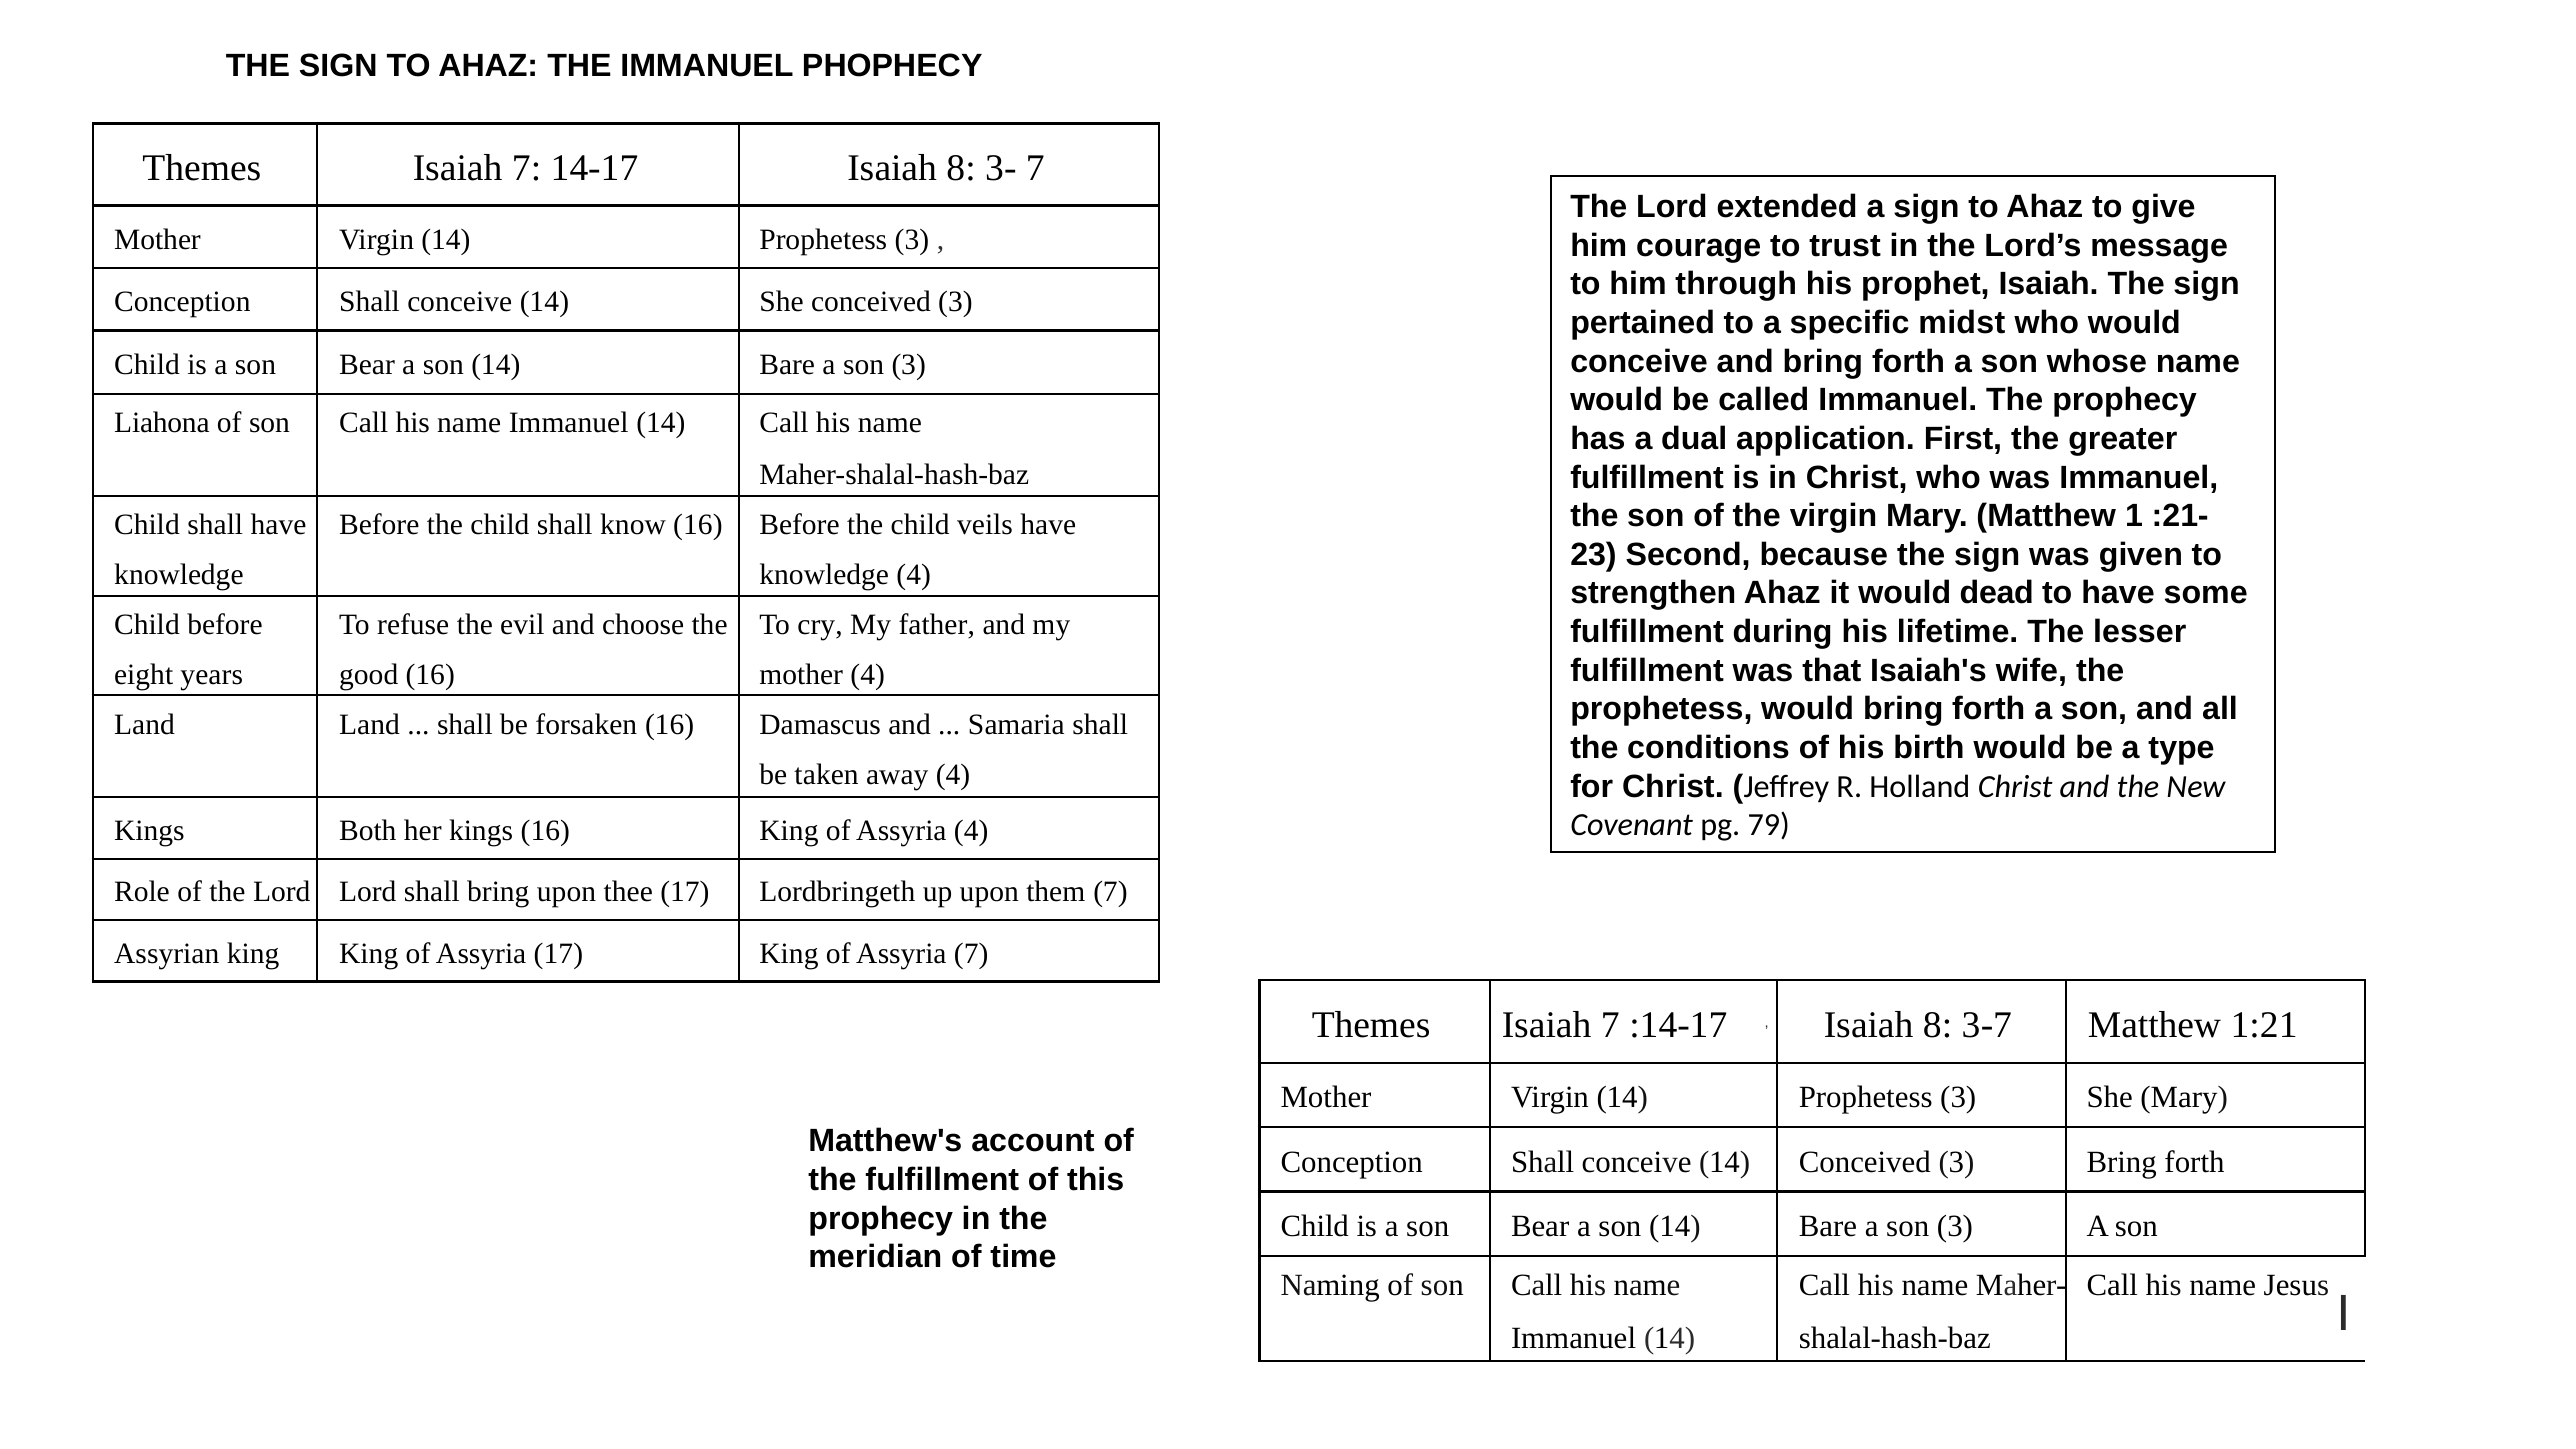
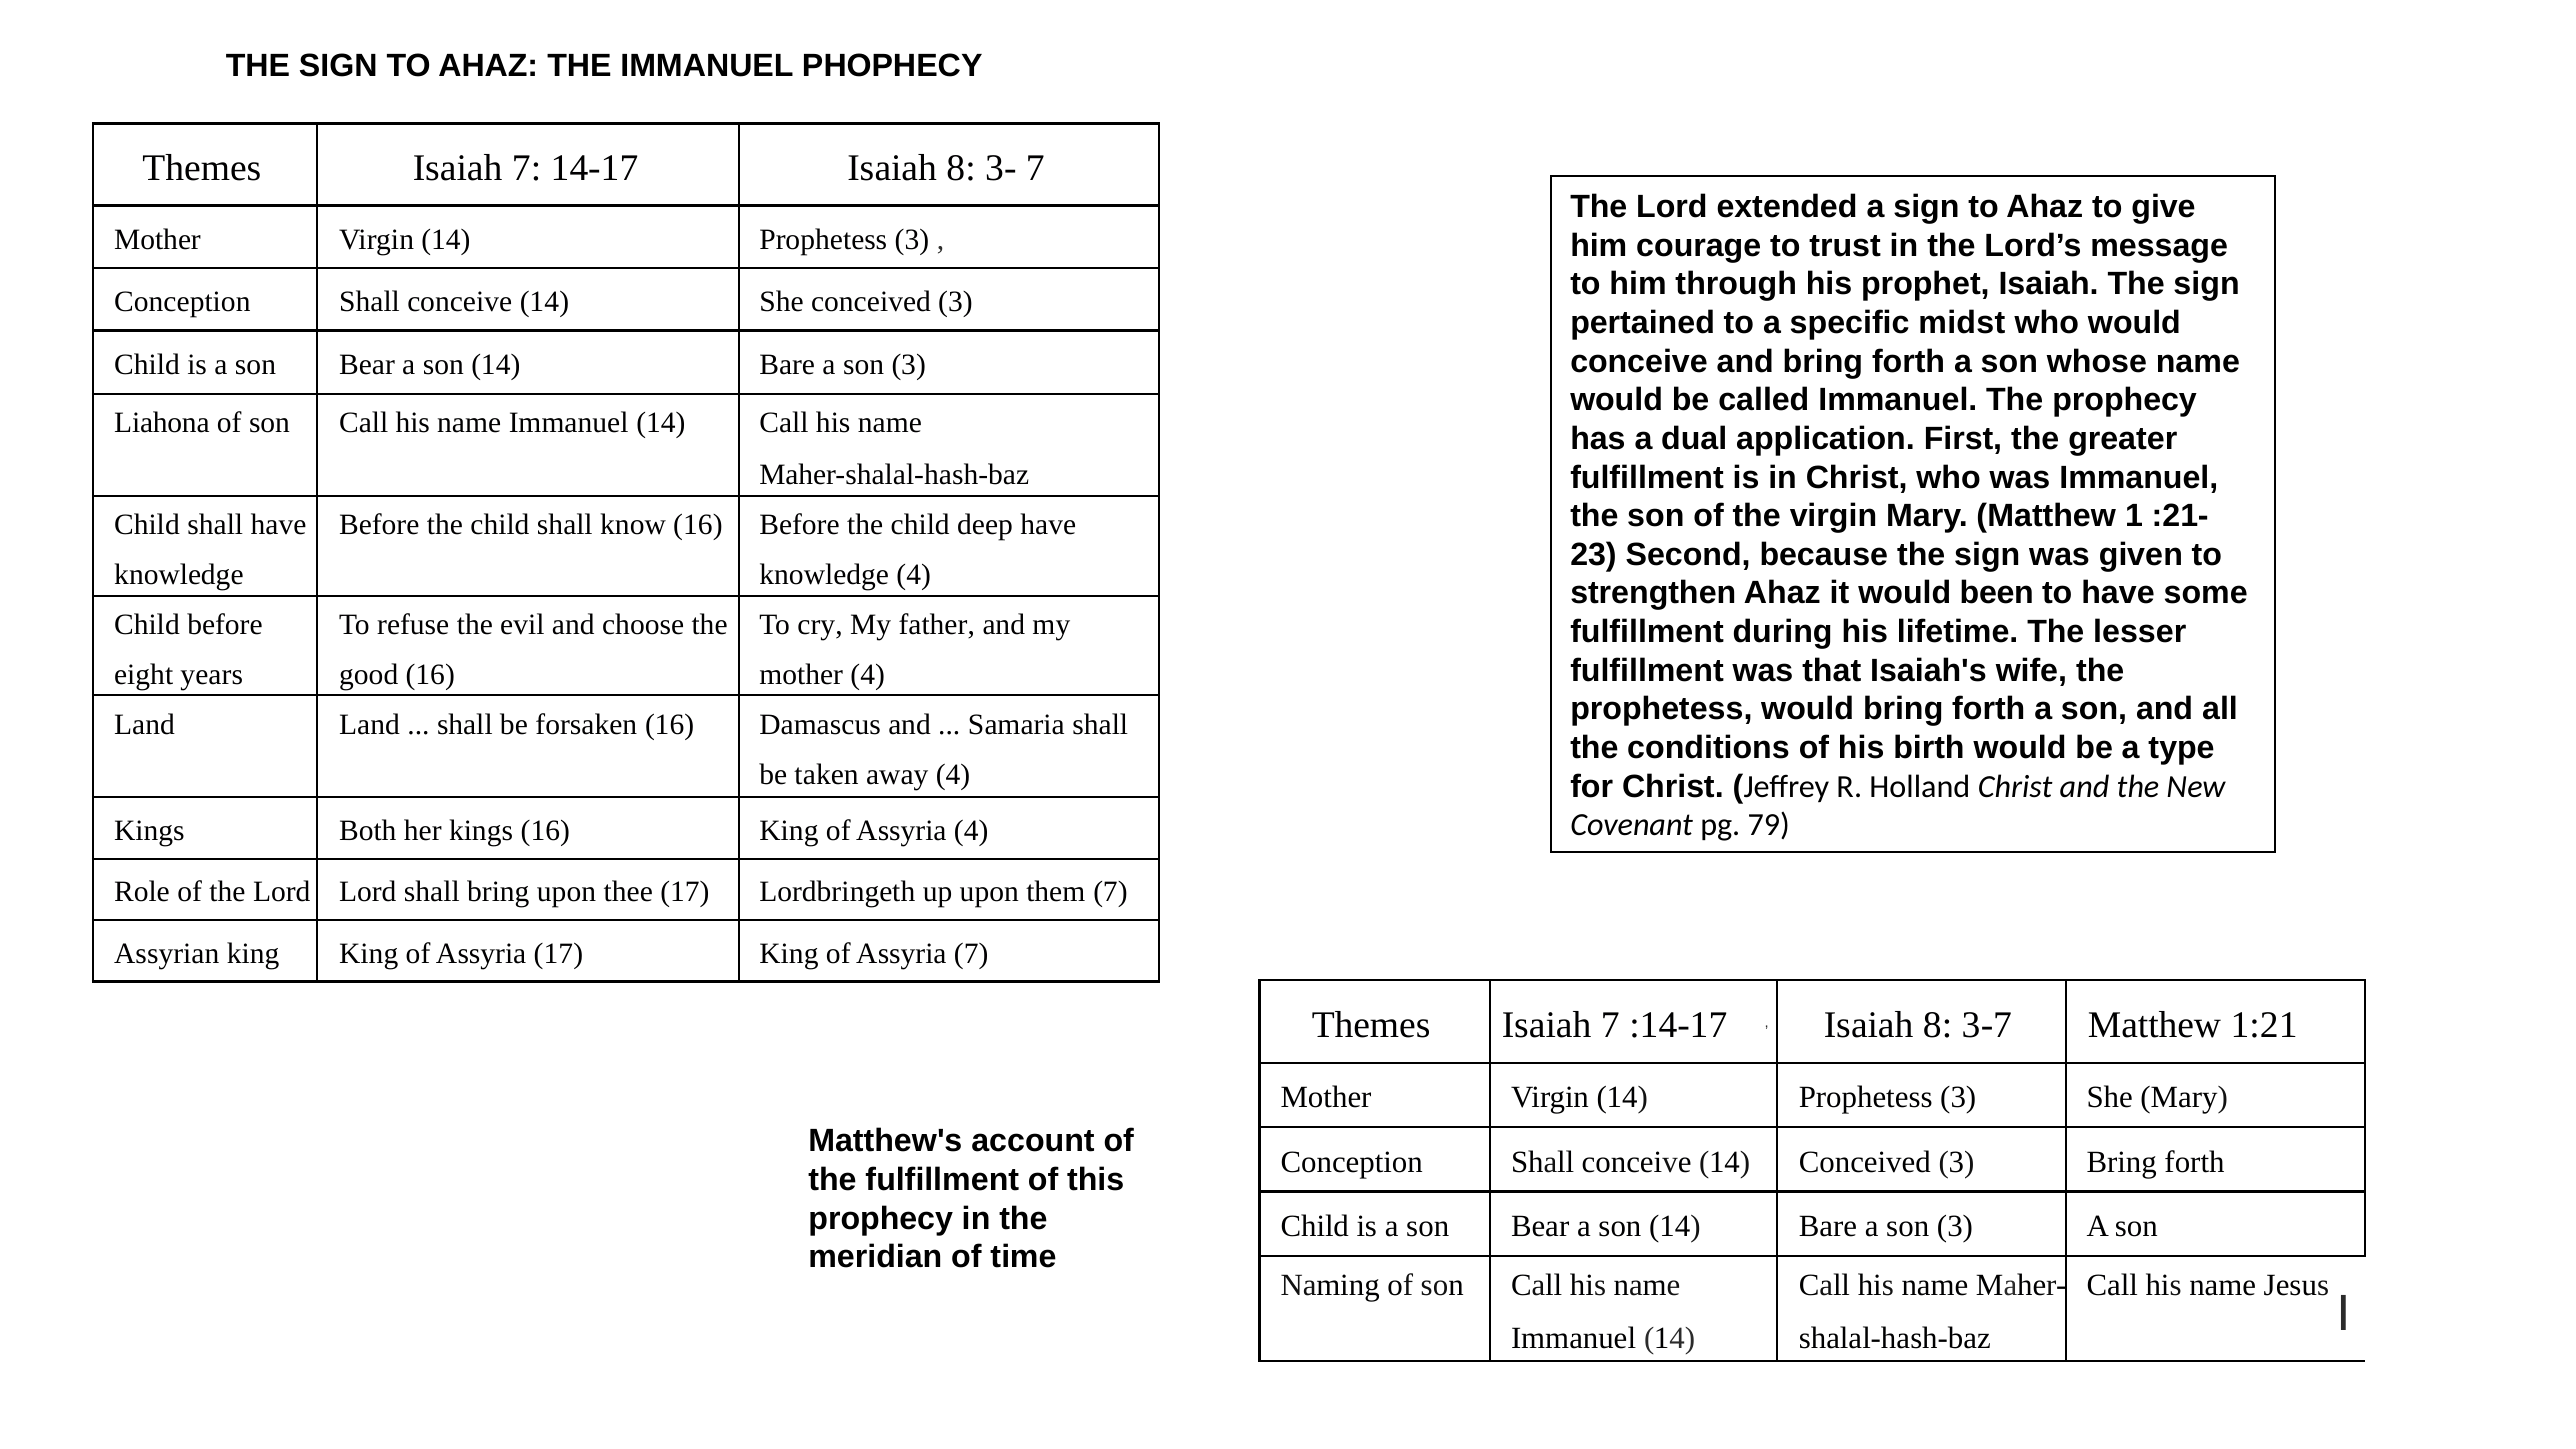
veils: veils -> deep
dead: dead -> been
